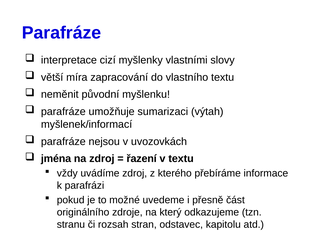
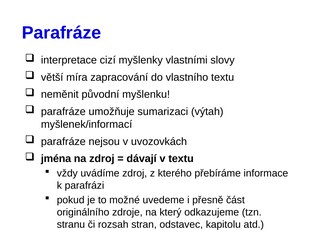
řazení: řazení -> dávají
